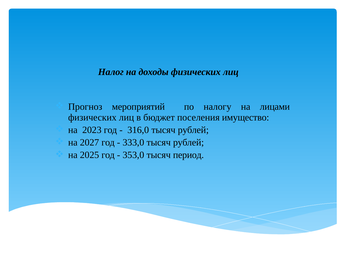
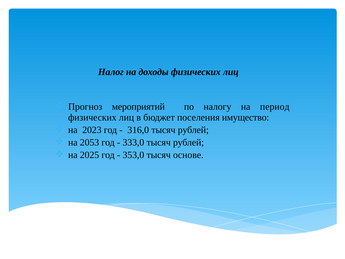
лицами: лицами -> период
2027: 2027 -> 2053
период: период -> основе
